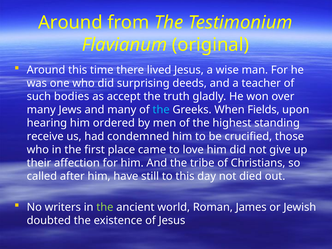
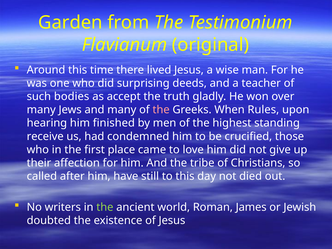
Around at (70, 23): Around -> Garden
the at (161, 110) colour: light blue -> pink
Fields: Fields -> Rules
ordered: ordered -> finished
